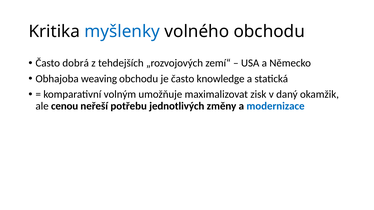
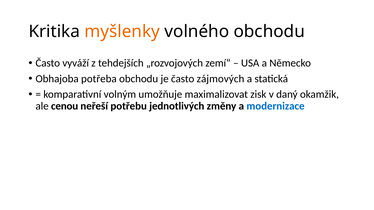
myšlenky colour: blue -> orange
dobrá: dobrá -> vyváží
weaving: weaving -> potřeba
knowledge: knowledge -> zájmových
